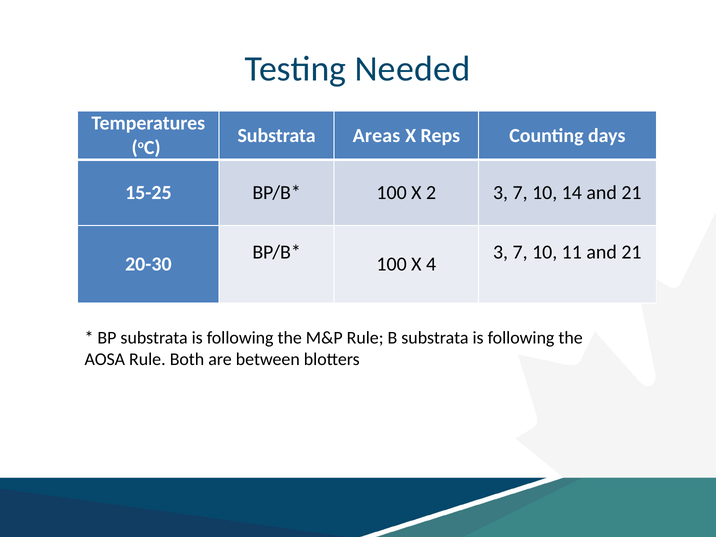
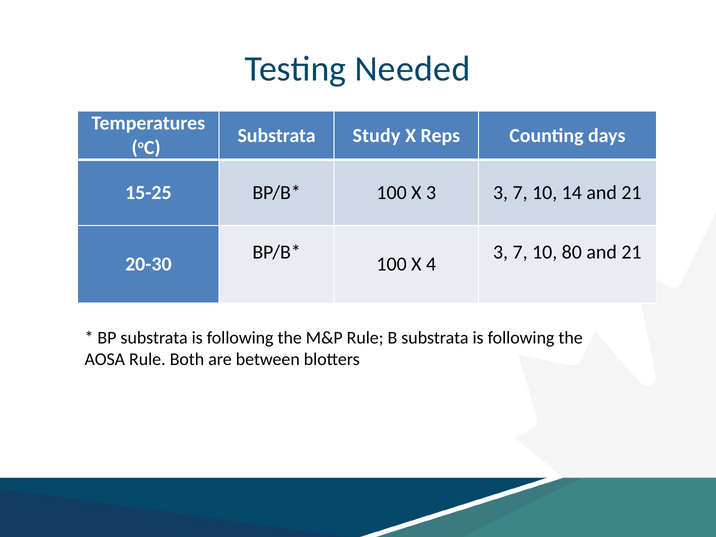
Areas: Areas -> Study
X 2: 2 -> 3
11: 11 -> 80
